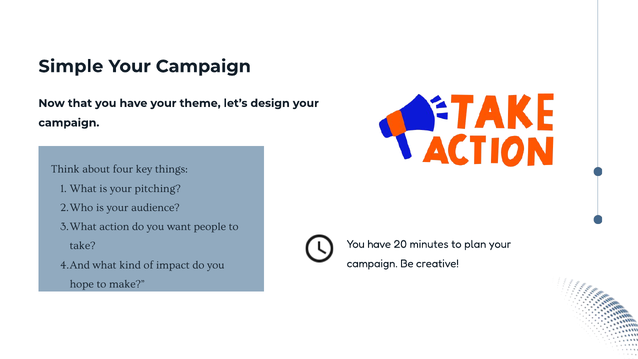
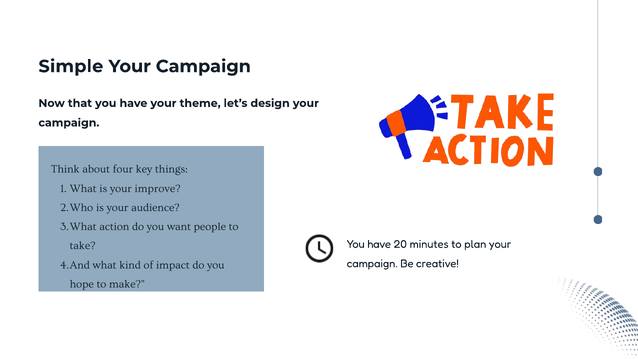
pitching: pitching -> improve
